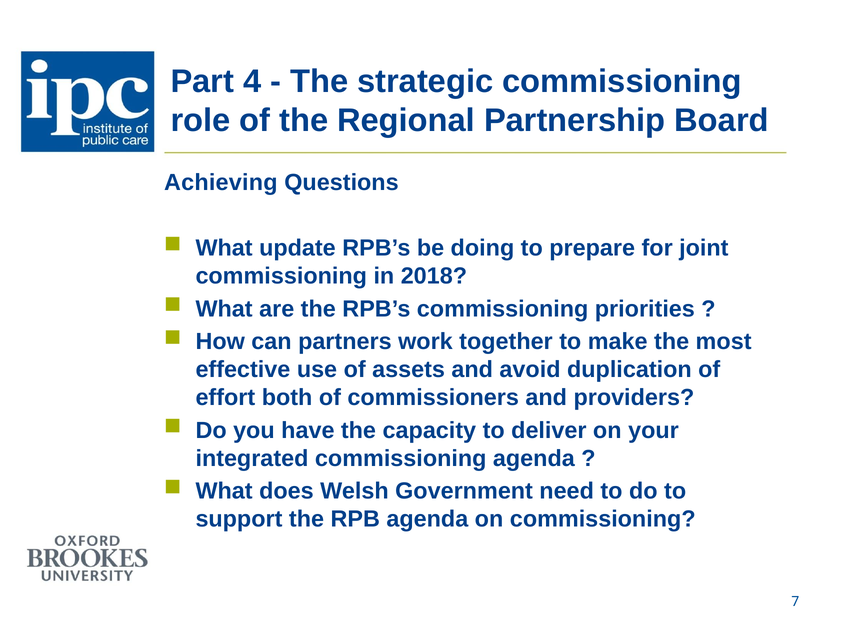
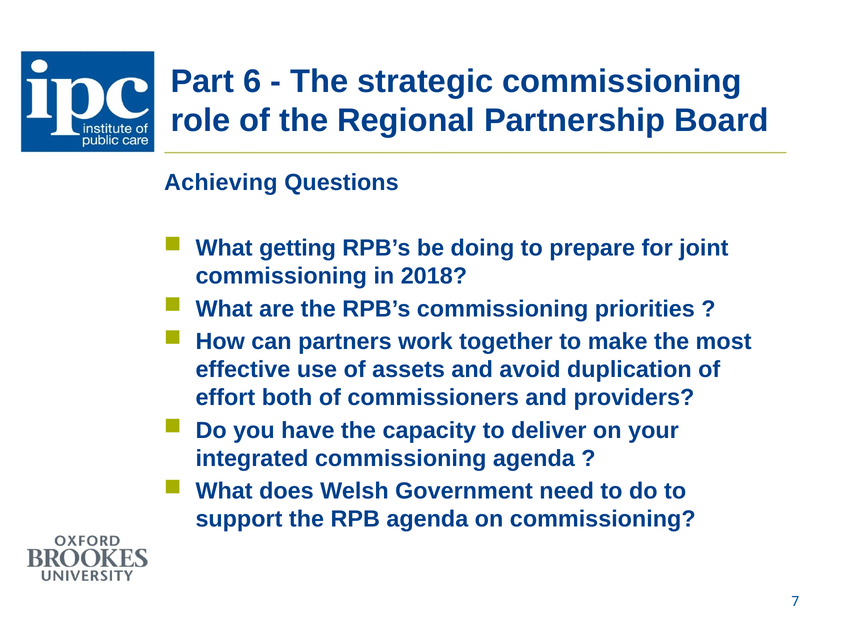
4: 4 -> 6
update: update -> getting
